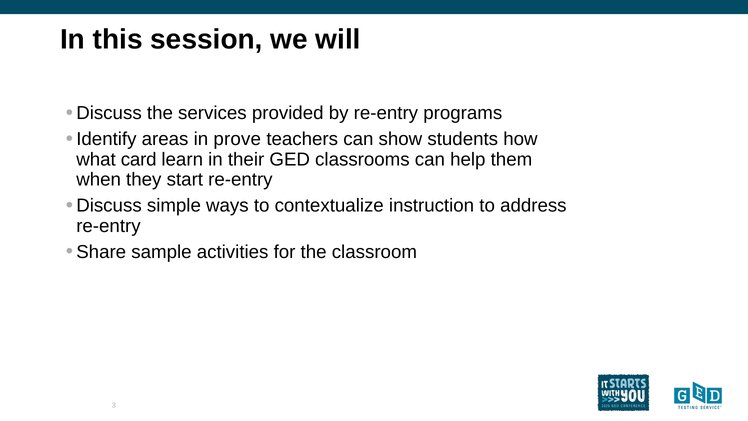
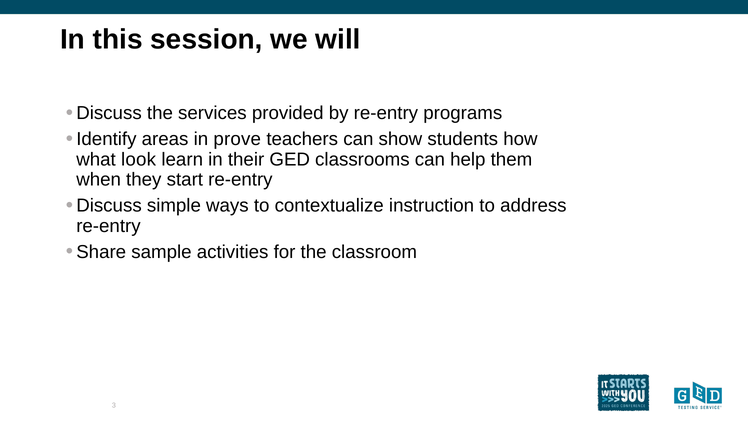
card: card -> look
